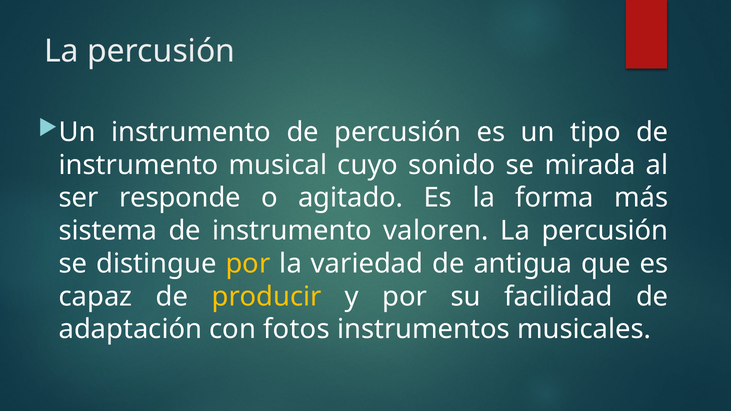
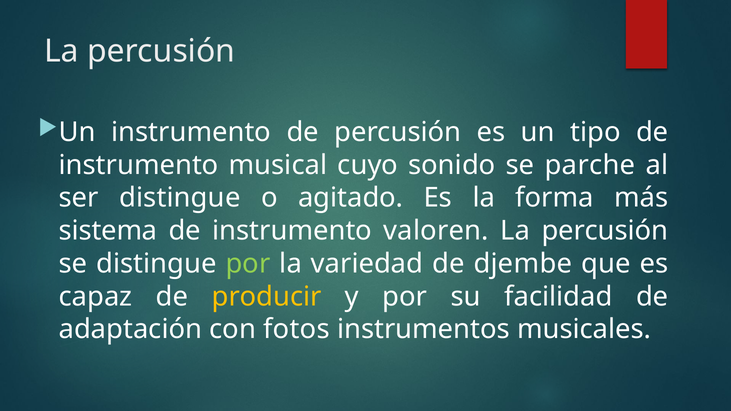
mirada: mirada -> parche
ser responde: responde -> distingue
por at (248, 264) colour: yellow -> light green
antigua: antigua -> djembe
